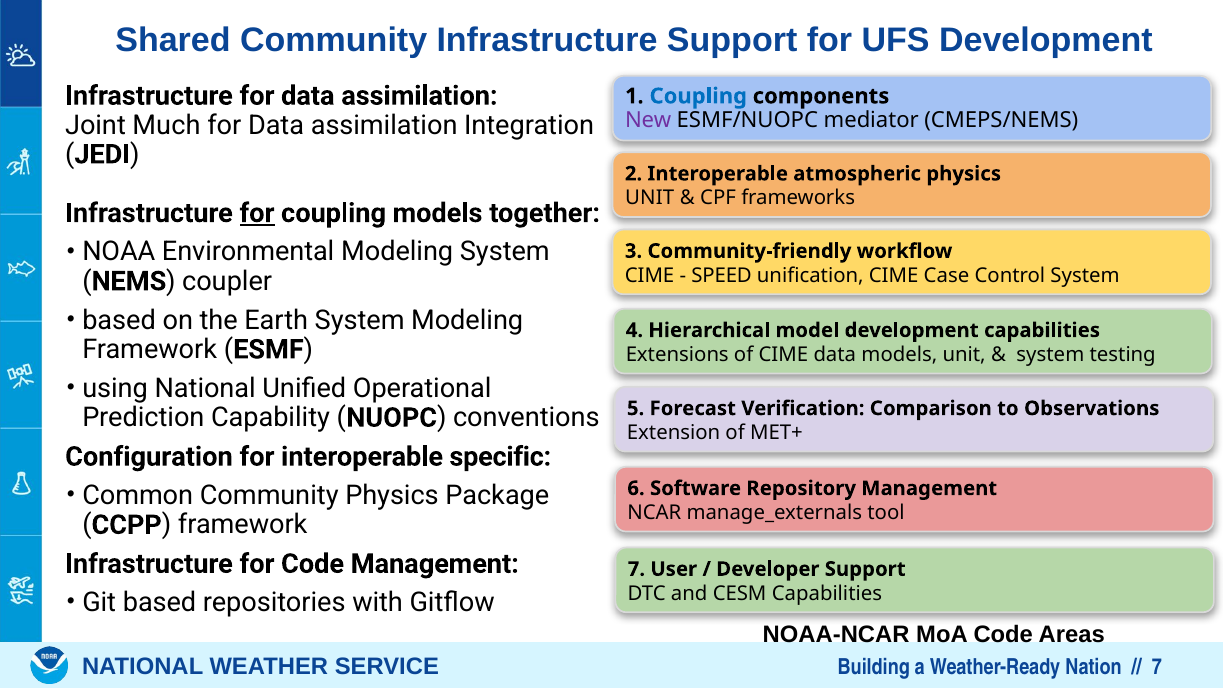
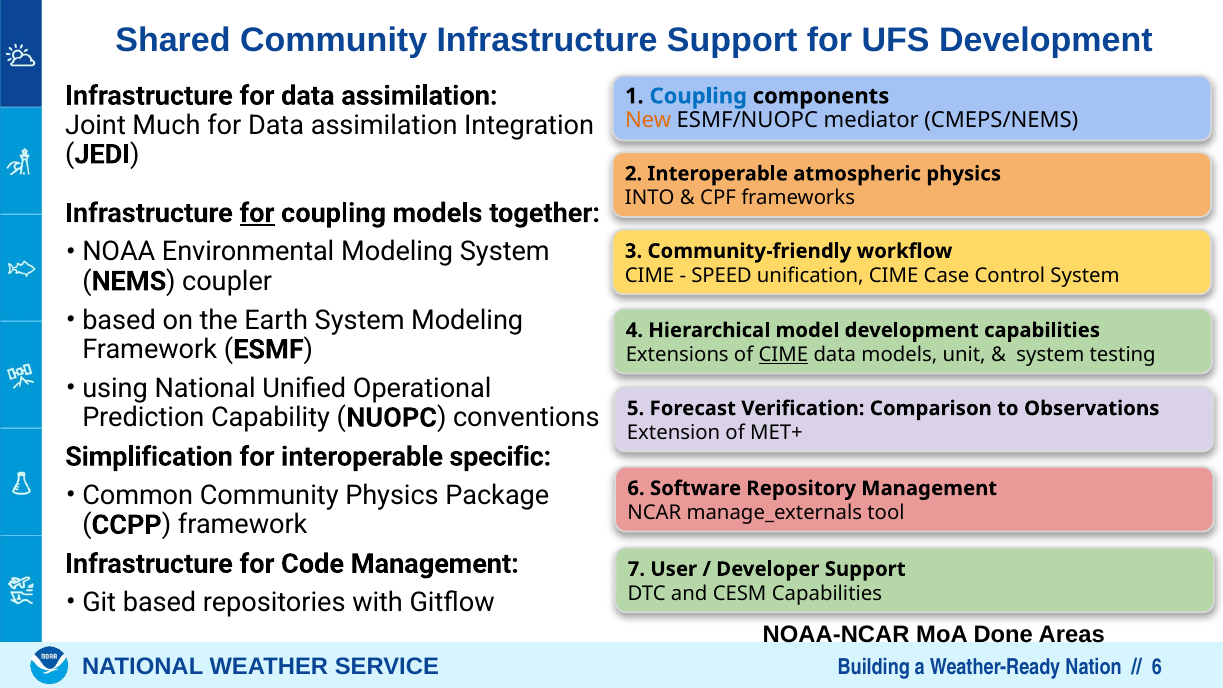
New colour: purple -> orange
UNIT at (650, 198): UNIT -> INTO
CIME at (783, 355) underline: none -> present
Configuration: Configuration -> Simplification
MoA Code: Code -> Done
7 at (1157, 667): 7 -> 6
